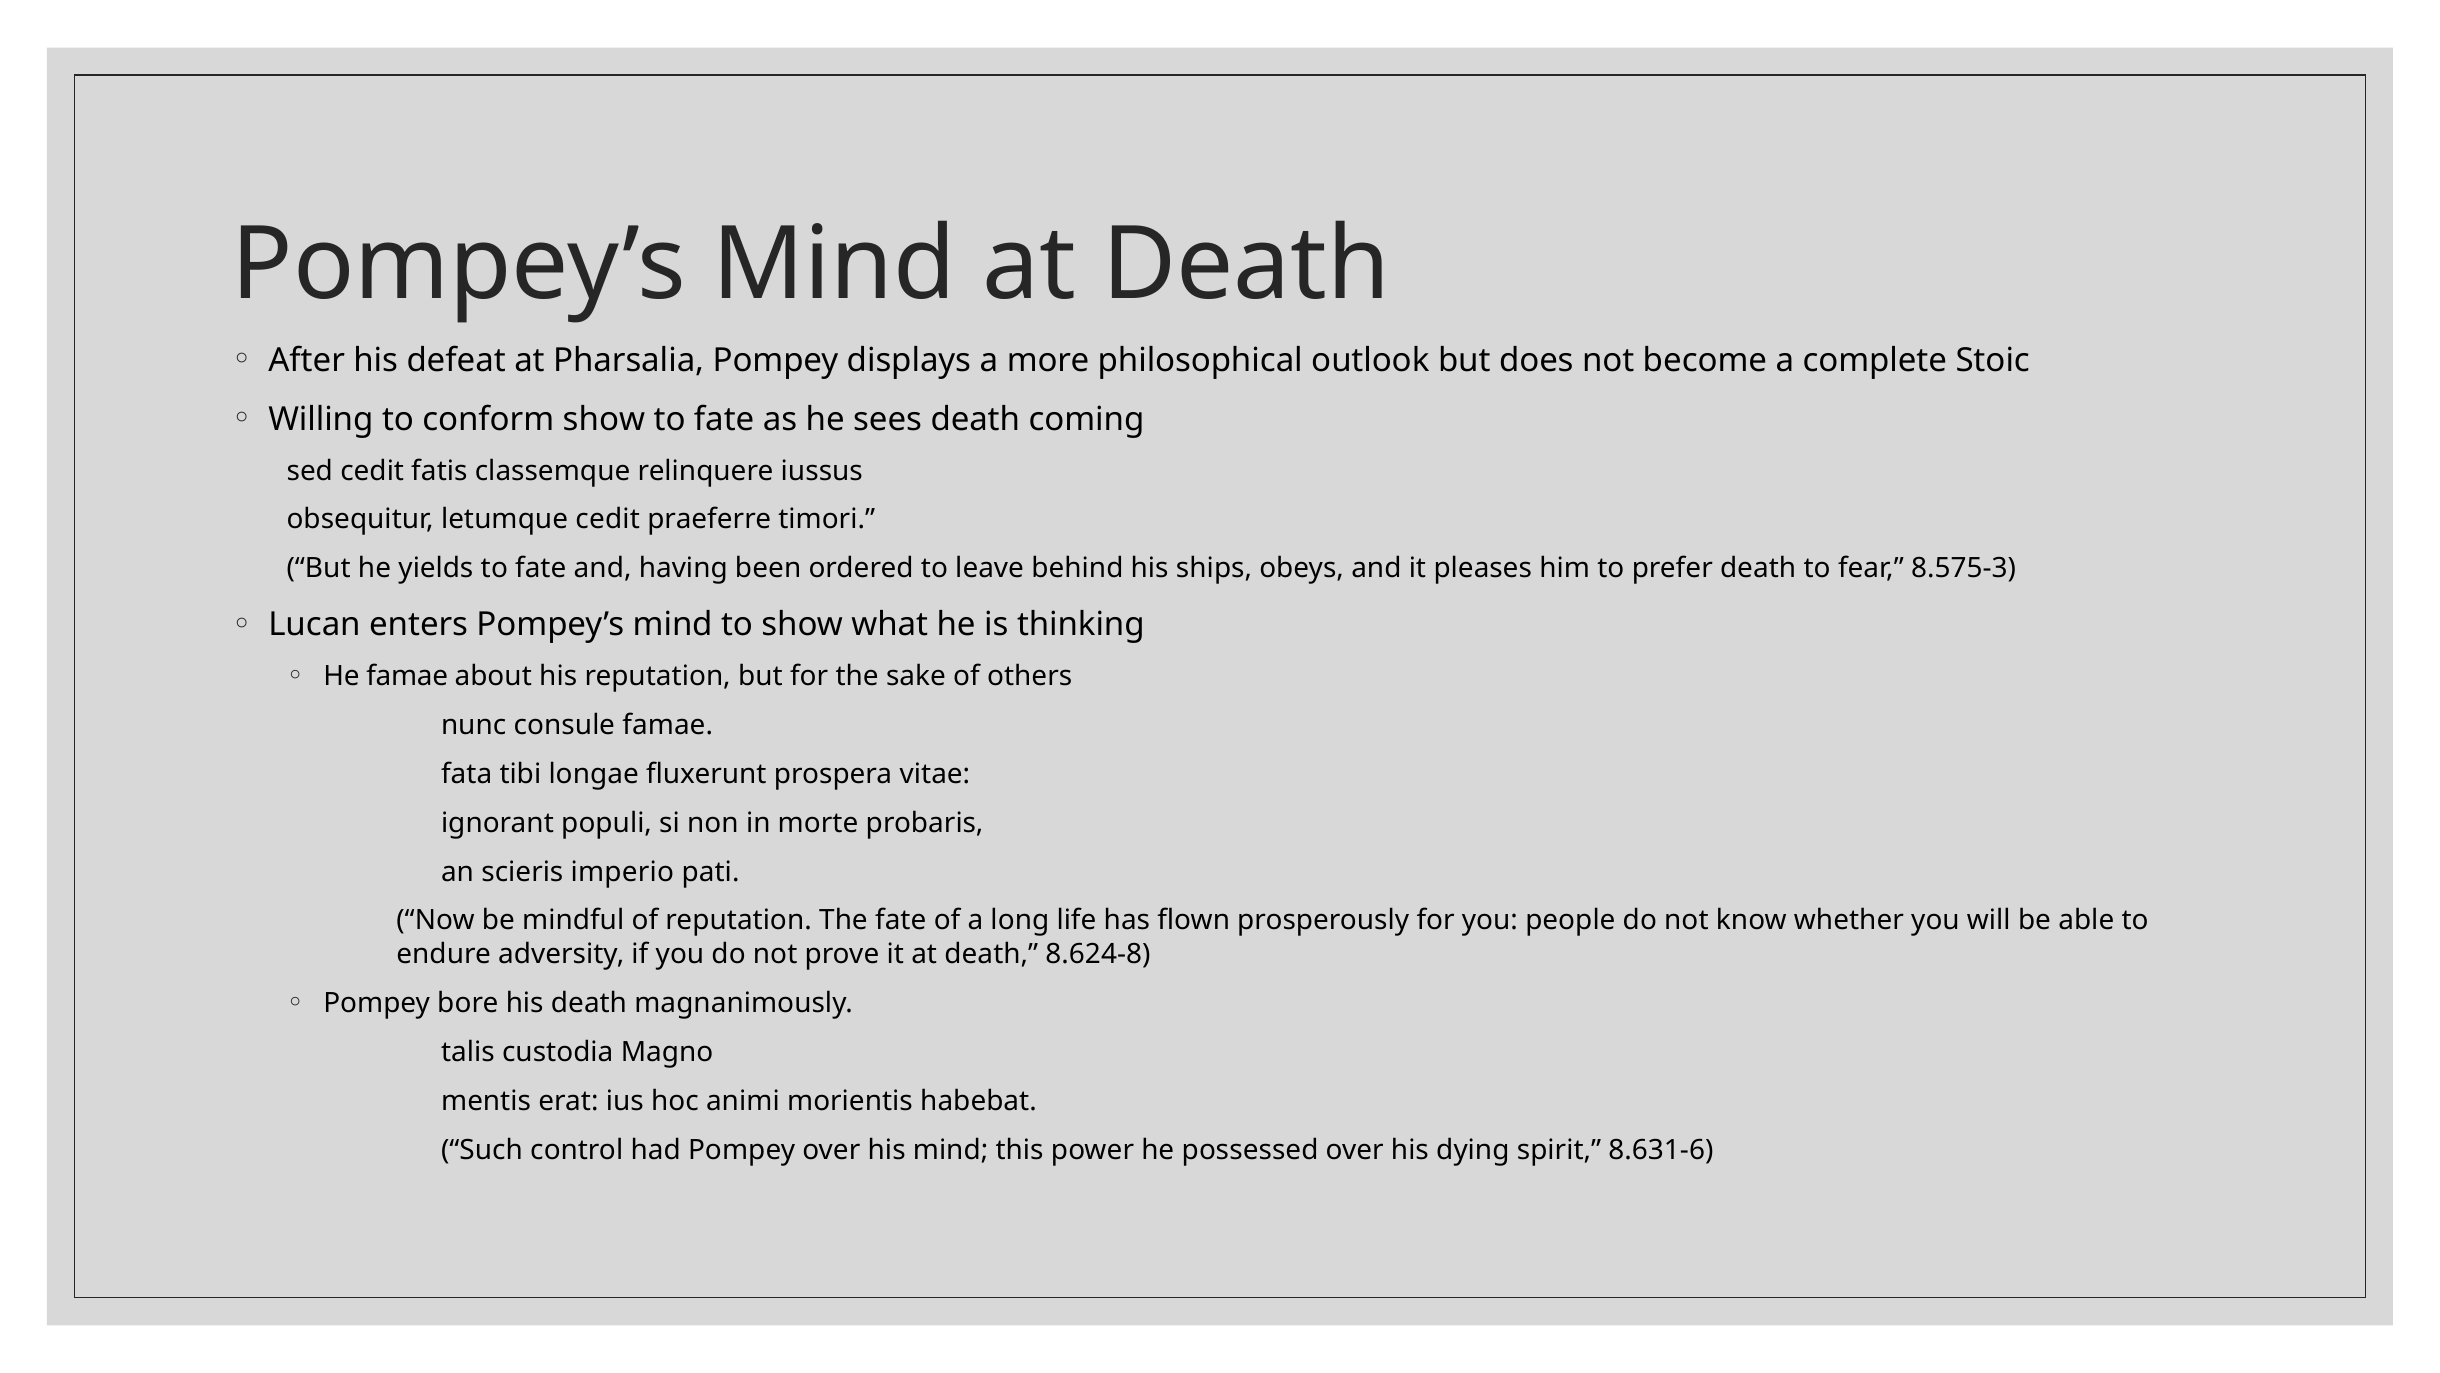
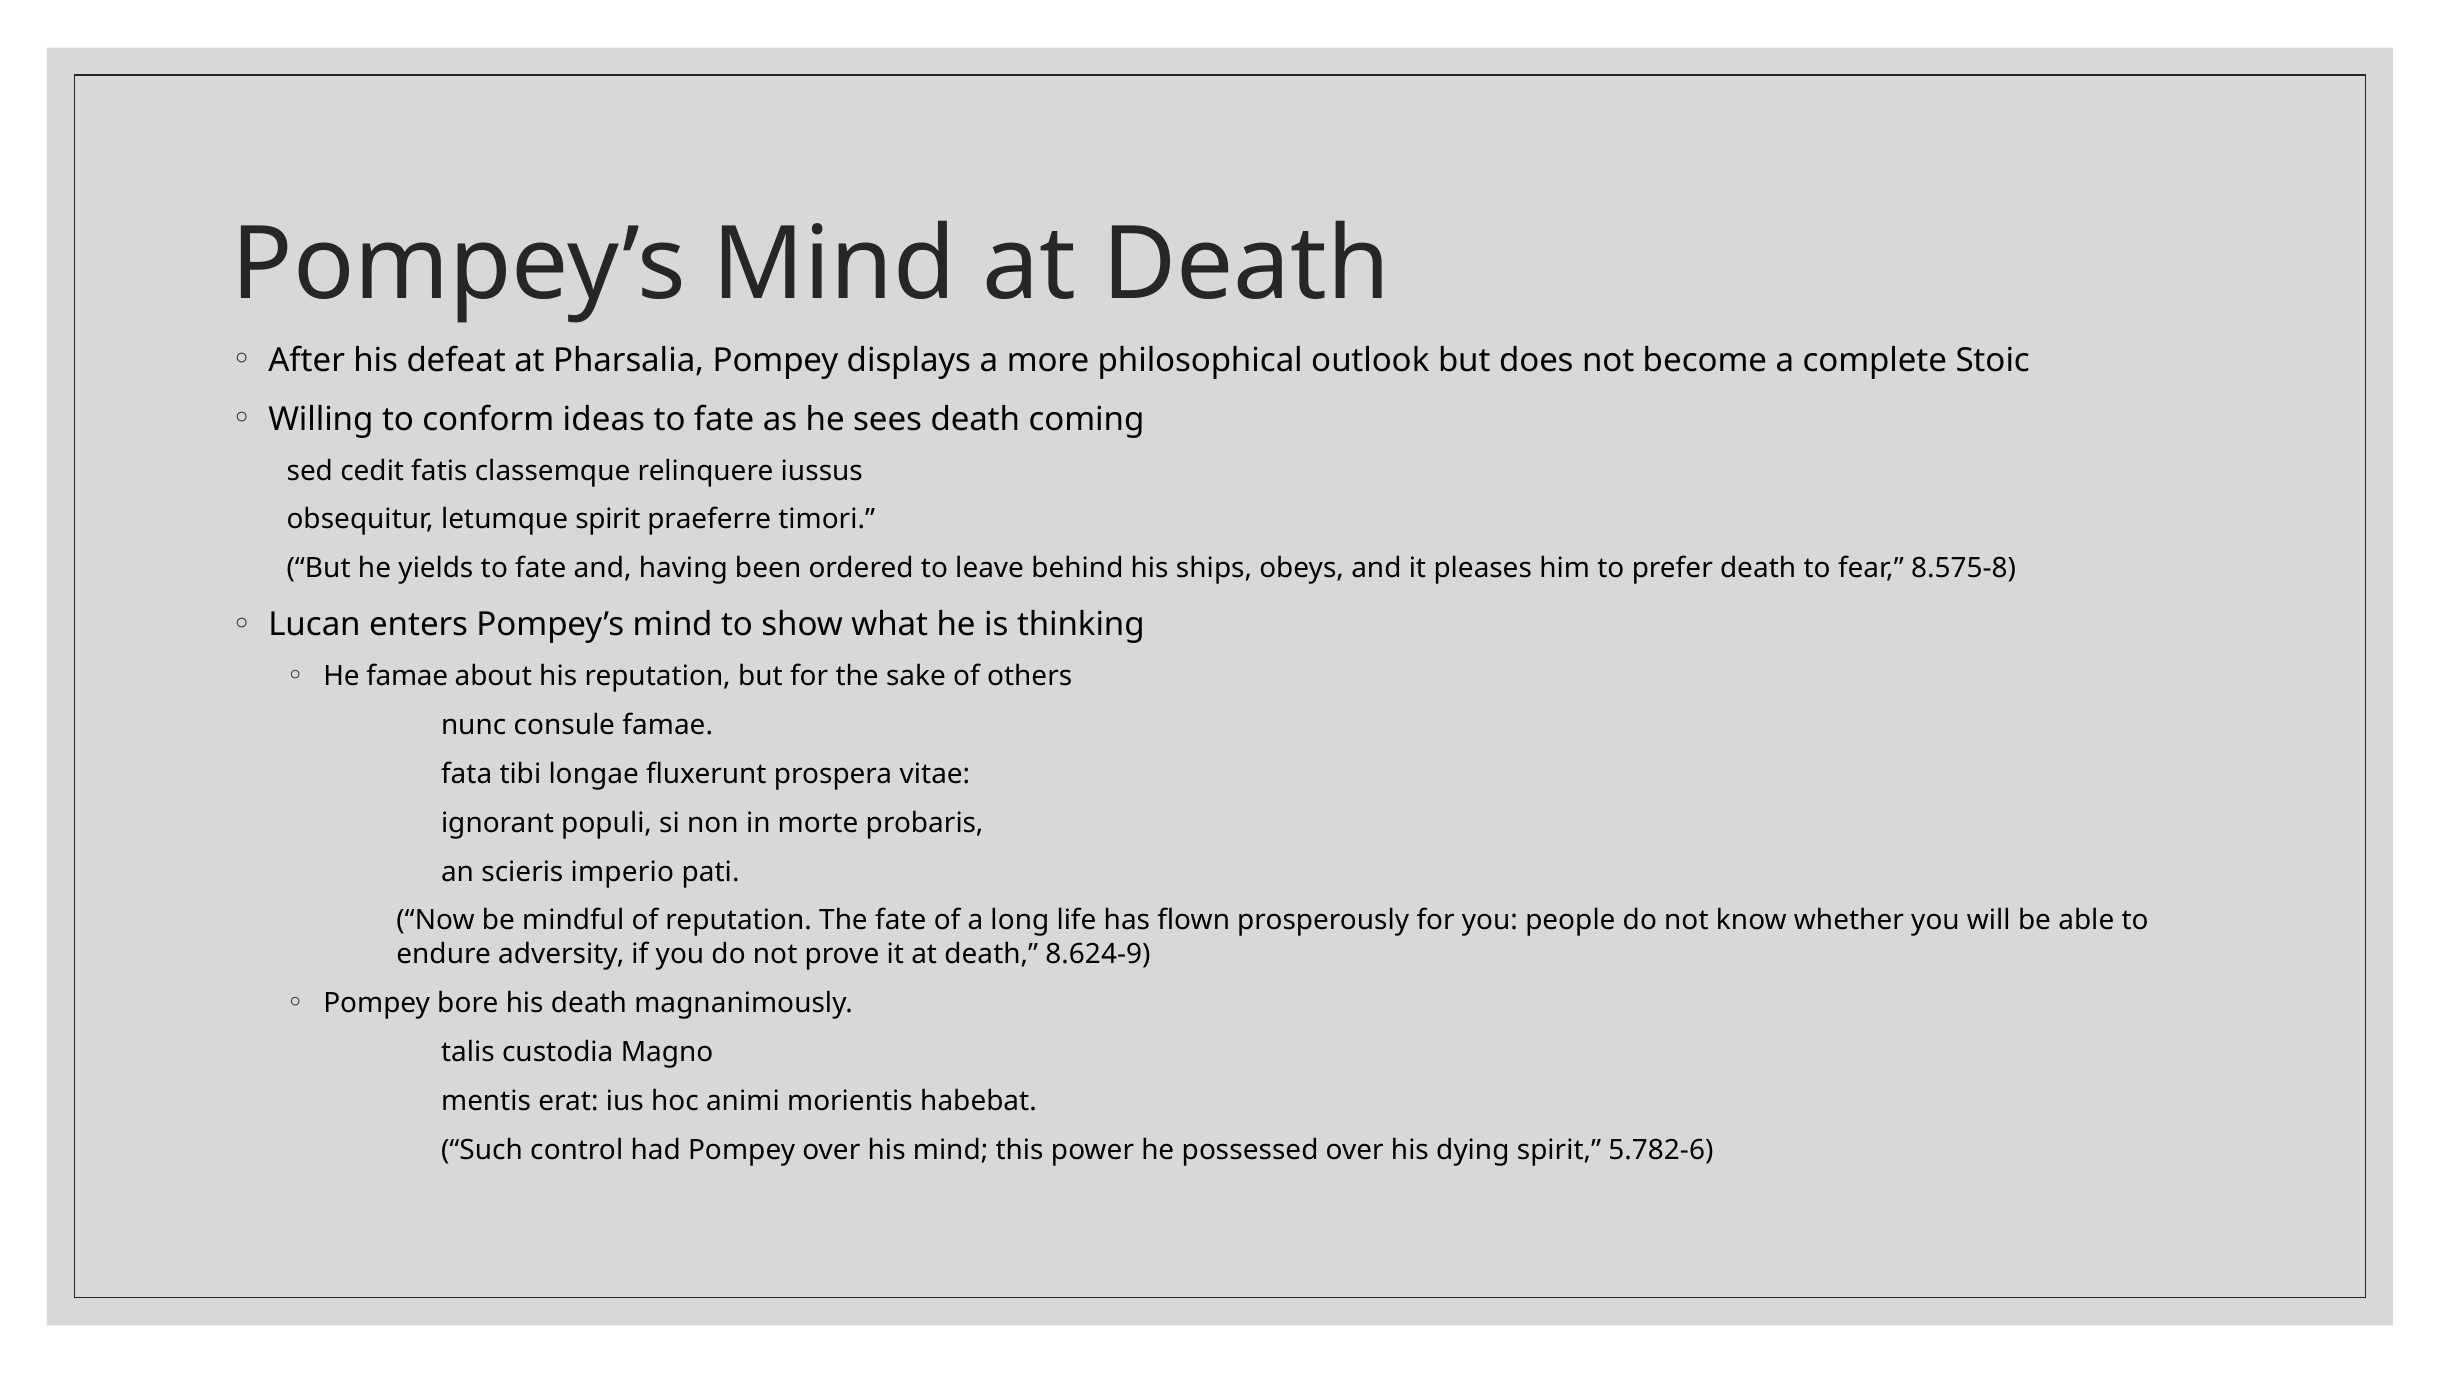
conform show: show -> ideas
letumque cedit: cedit -> spirit
8.575-3: 8.575-3 -> 8.575-8
8.624-8: 8.624-8 -> 8.624-9
8.631-6: 8.631-6 -> 5.782-6
